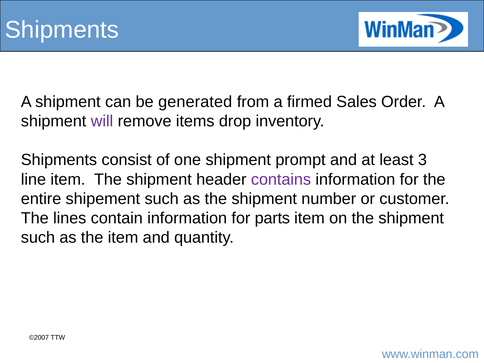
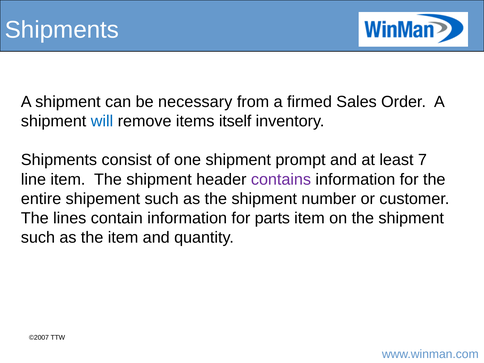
generated: generated -> necessary
will colour: purple -> blue
drop: drop -> itself
3: 3 -> 7
